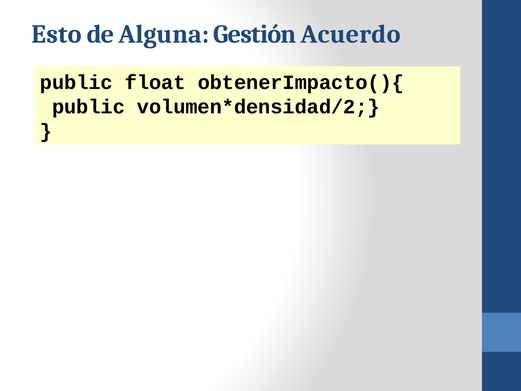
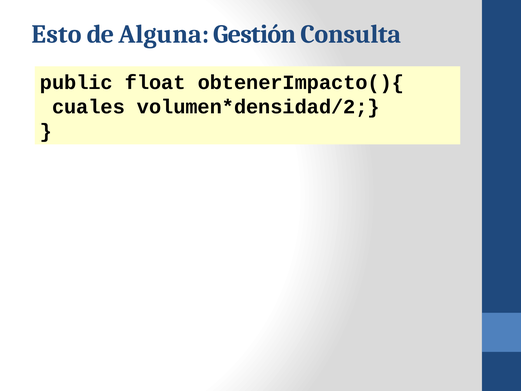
Acuerdo: Acuerdo -> Consulta
public at (88, 107): public -> cuales
